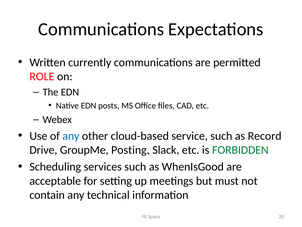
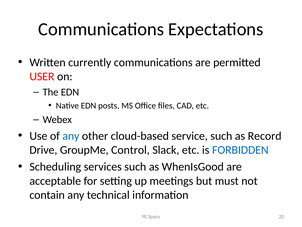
ROLE: ROLE -> USER
Posting: Posting -> Control
FORBIDDEN colour: green -> blue
